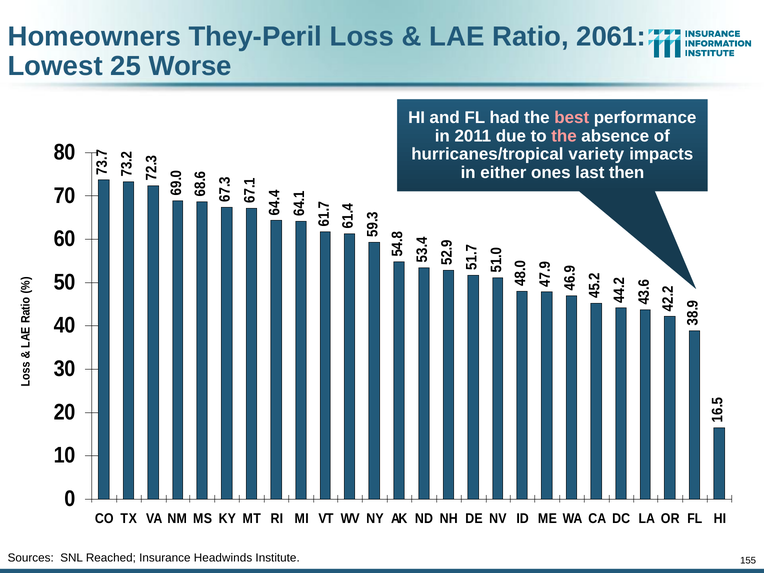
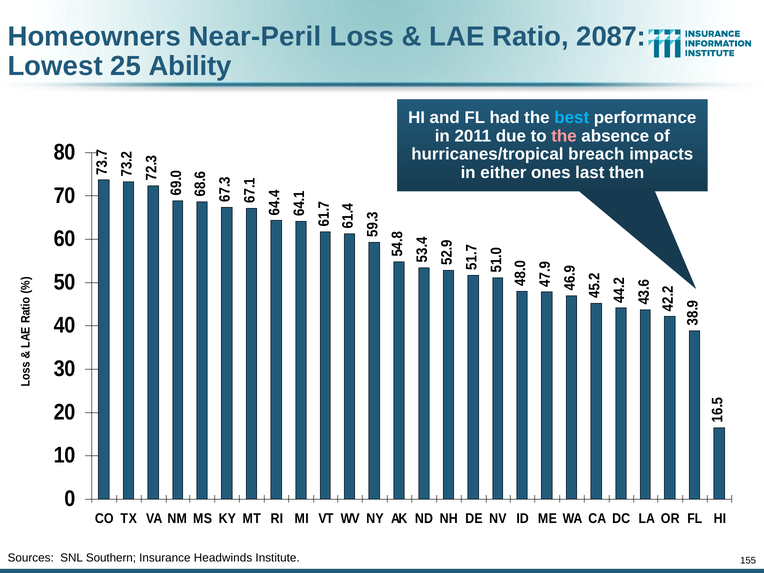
They-Peril: They-Peril -> Near-Peril
2061: 2061 -> 2087
Worse: Worse -> Ability
best colour: pink -> light blue
variety: variety -> breach
Reached: Reached -> Southern
